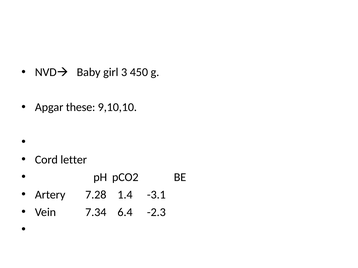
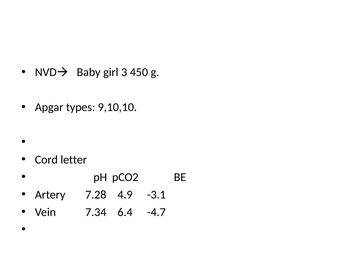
these: these -> types
1.4: 1.4 -> 4.9
-2.3: -2.3 -> -4.7
